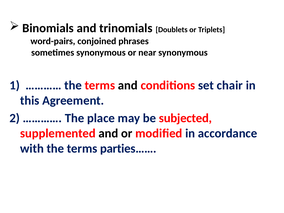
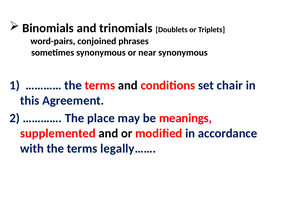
subjected: subjected -> meanings
parties……: parties…… -> legally……
